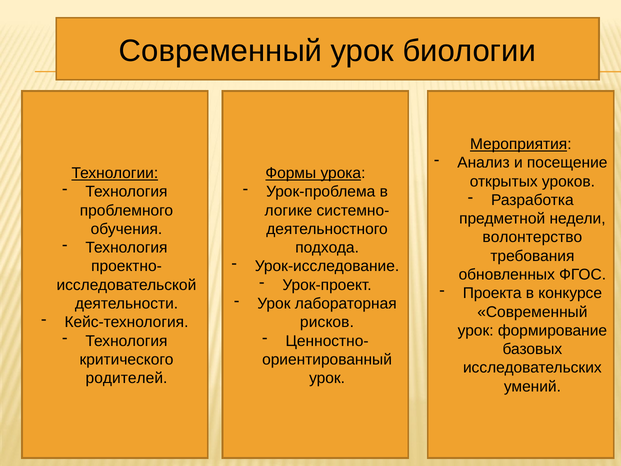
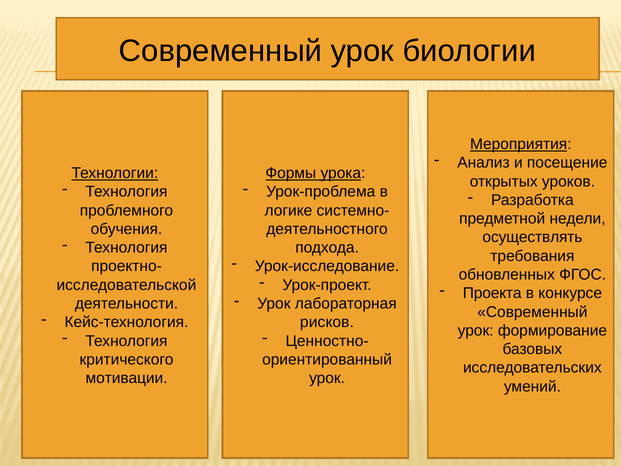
волонтерство: волонтерство -> осуществлять
родителей: родителей -> мотивации
